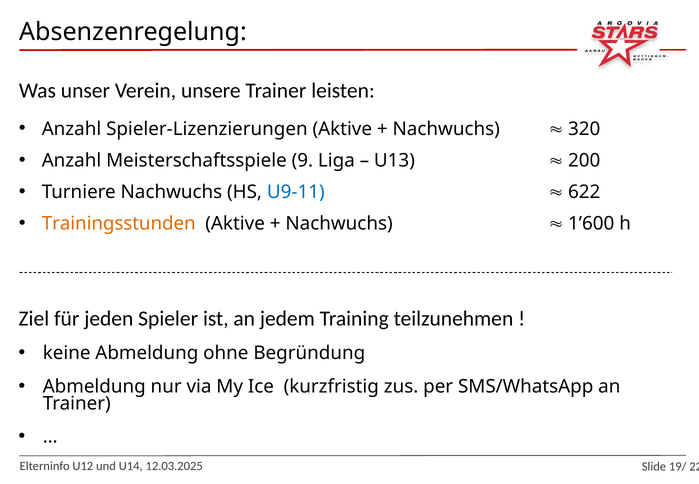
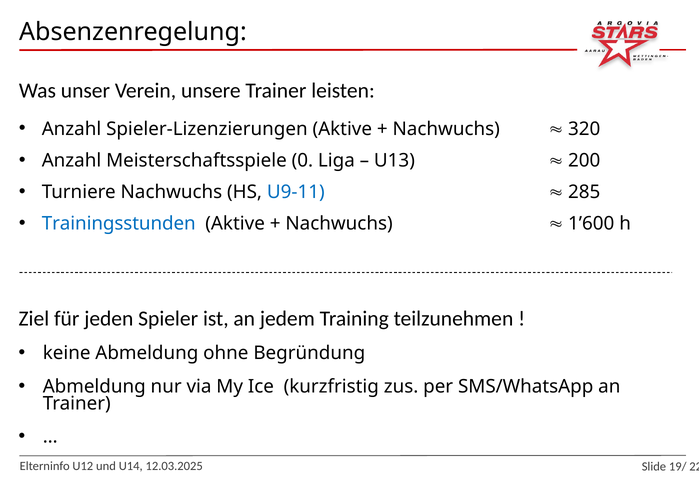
9: 9 -> 0
622: 622 -> 285
Trainingsstunden colour: orange -> blue
